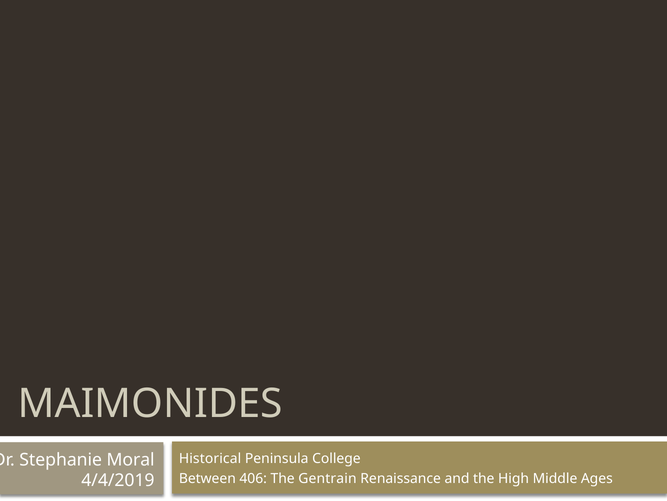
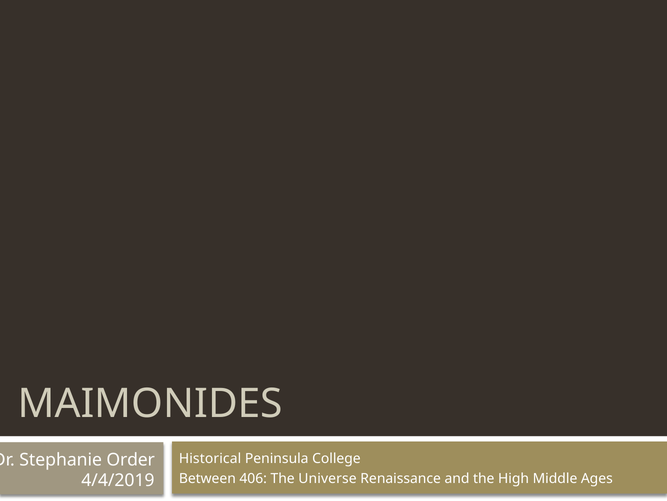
Moral: Moral -> Order
Gentrain: Gentrain -> Universe
